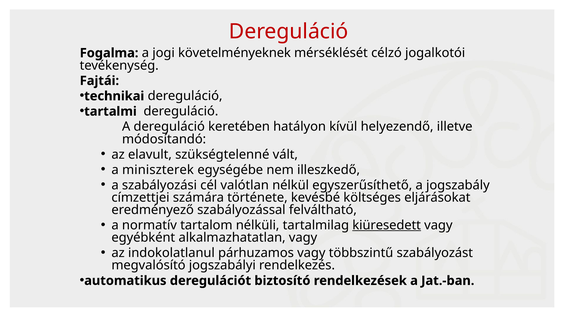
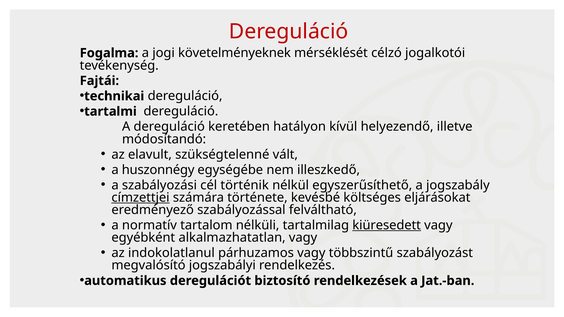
miniszterek: miniszterek -> huszonnégy
valótlan: valótlan -> történik
címzettjei underline: none -> present
